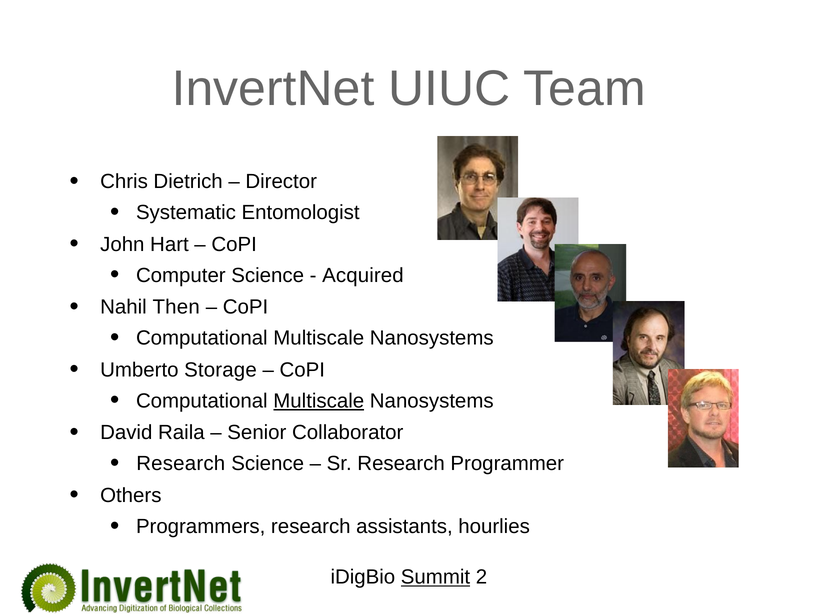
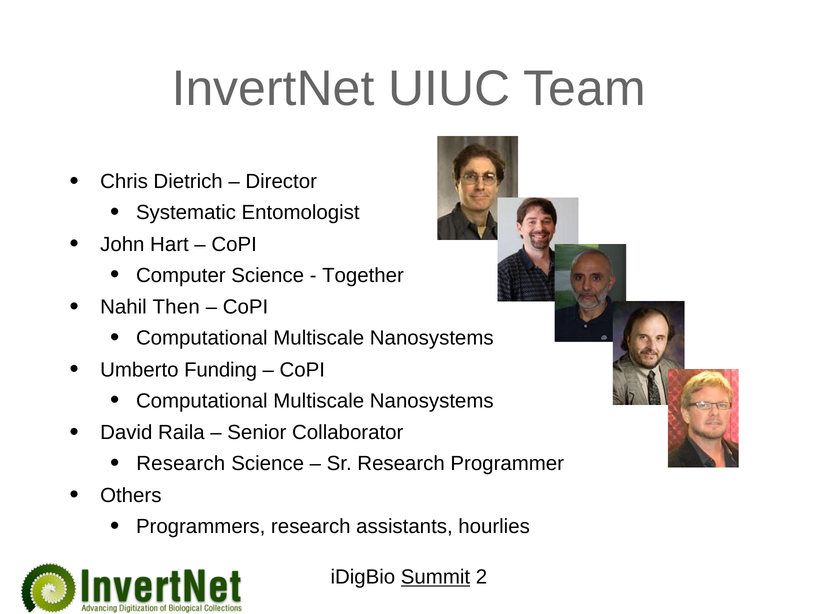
Acquired: Acquired -> Together
Storage: Storage -> Funding
Multiscale at (319, 401) underline: present -> none
